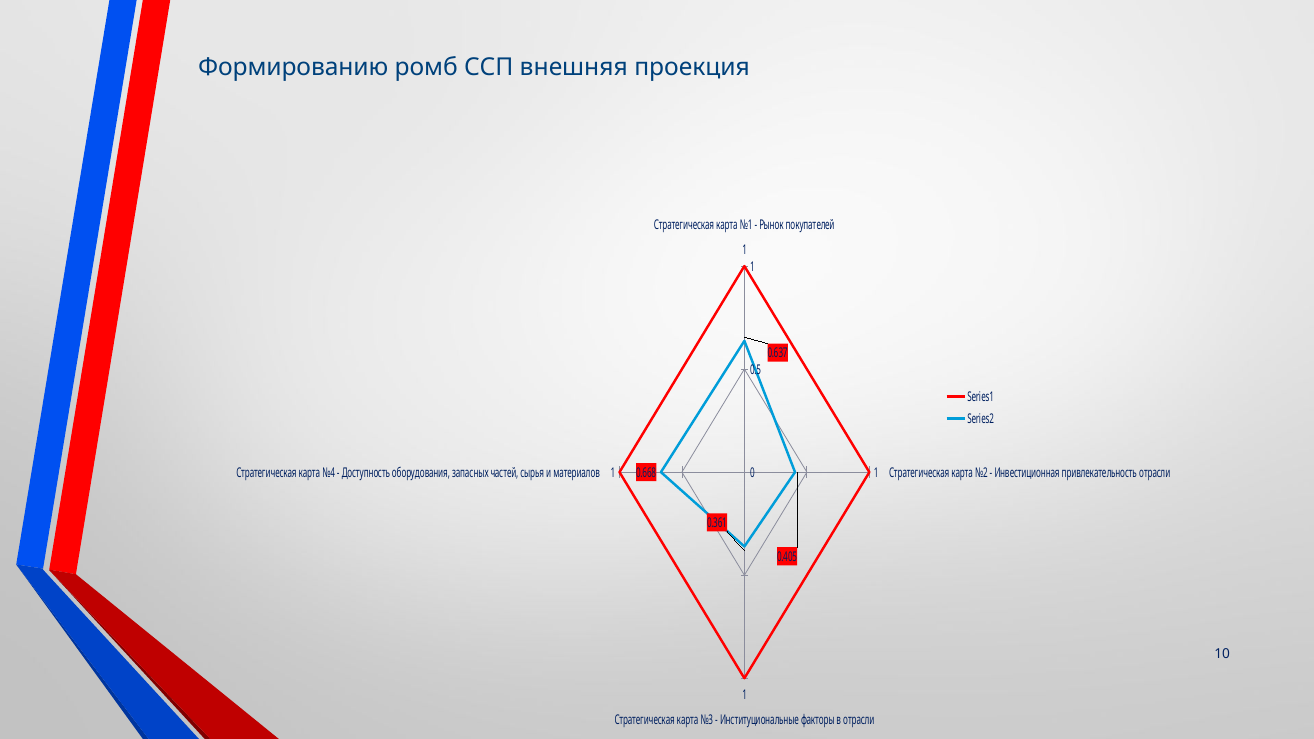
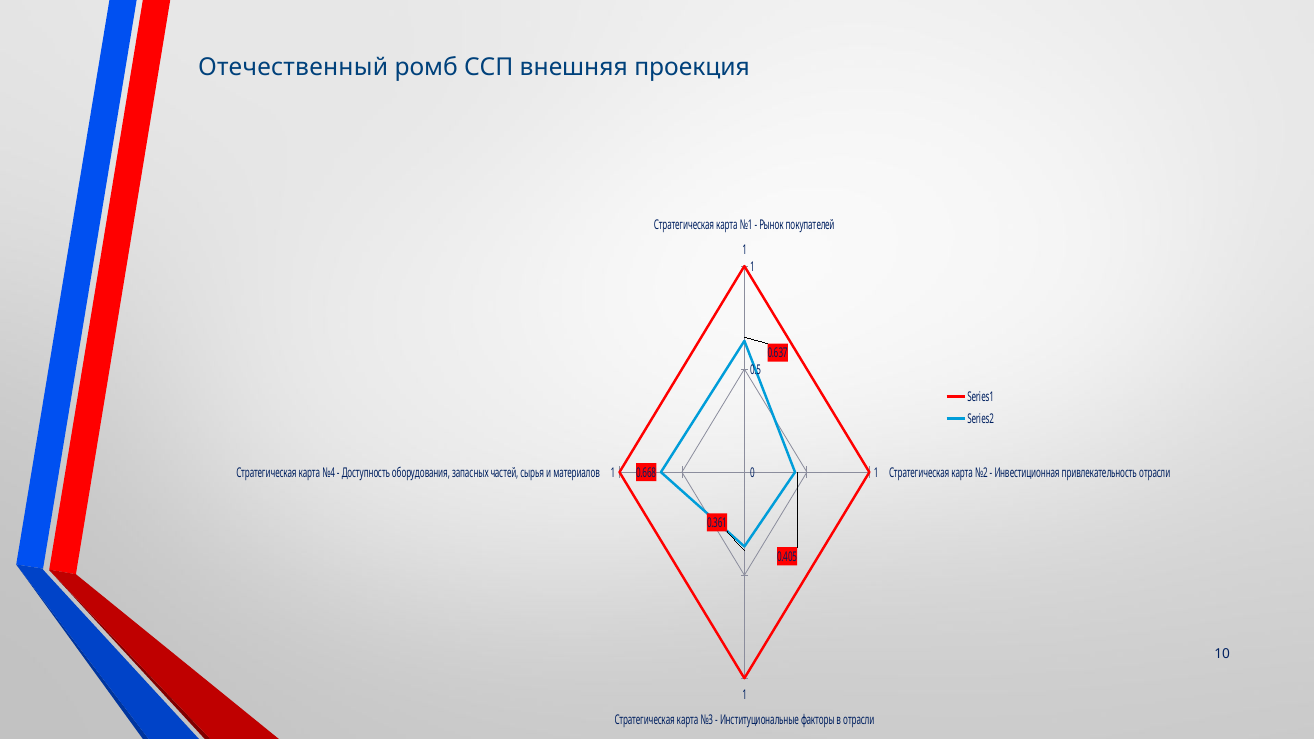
Формированию: Формированию -> Отечественный
